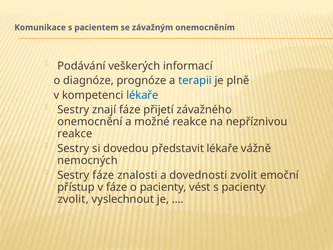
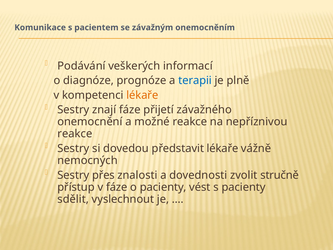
lékaře at (142, 95) colour: blue -> orange
Sestry fáze: fáze -> přes
emoční: emoční -> stručně
zvolit at (73, 199): zvolit -> sdělit
